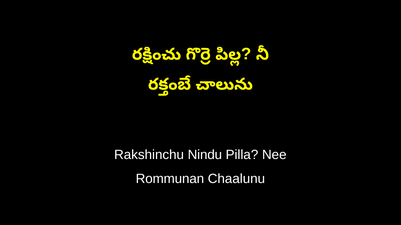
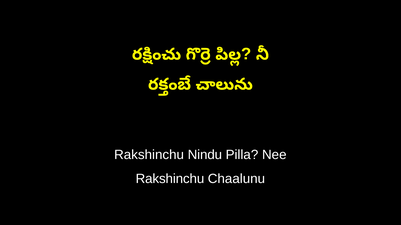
Rommunan at (170, 179): Rommunan -> Rakshinchu
